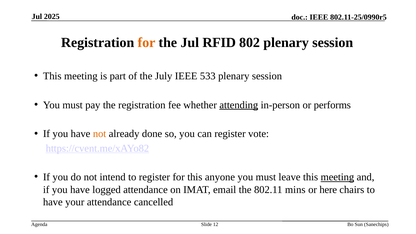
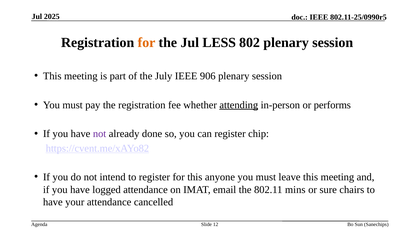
RFID: RFID -> LESS
533: 533 -> 906
not at (100, 134) colour: orange -> purple
vote: vote -> chip
meeting at (337, 177) underline: present -> none
here: here -> sure
